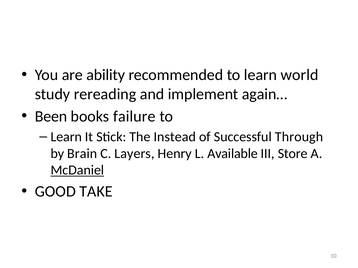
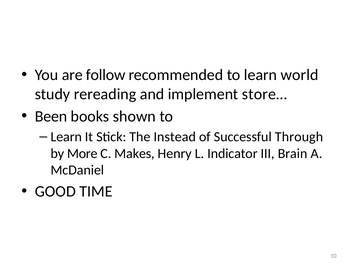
ability: ability -> follow
again…: again… -> store…
failure: failure -> shown
Brain: Brain -> More
Layers: Layers -> Makes
Available: Available -> Indicator
Store: Store -> Brain
McDaniel underline: present -> none
TAKE: TAKE -> TIME
